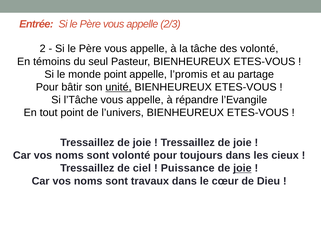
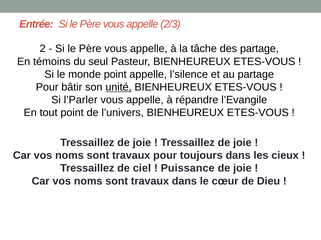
des volonté: volonté -> partage
l’promis: l’promis -> l’silence
l’Tâche: l’Tâche -> l’Parler
volonté at (131, 156): volonté -> travaux
joie at (242, 169) underline: present -> none
